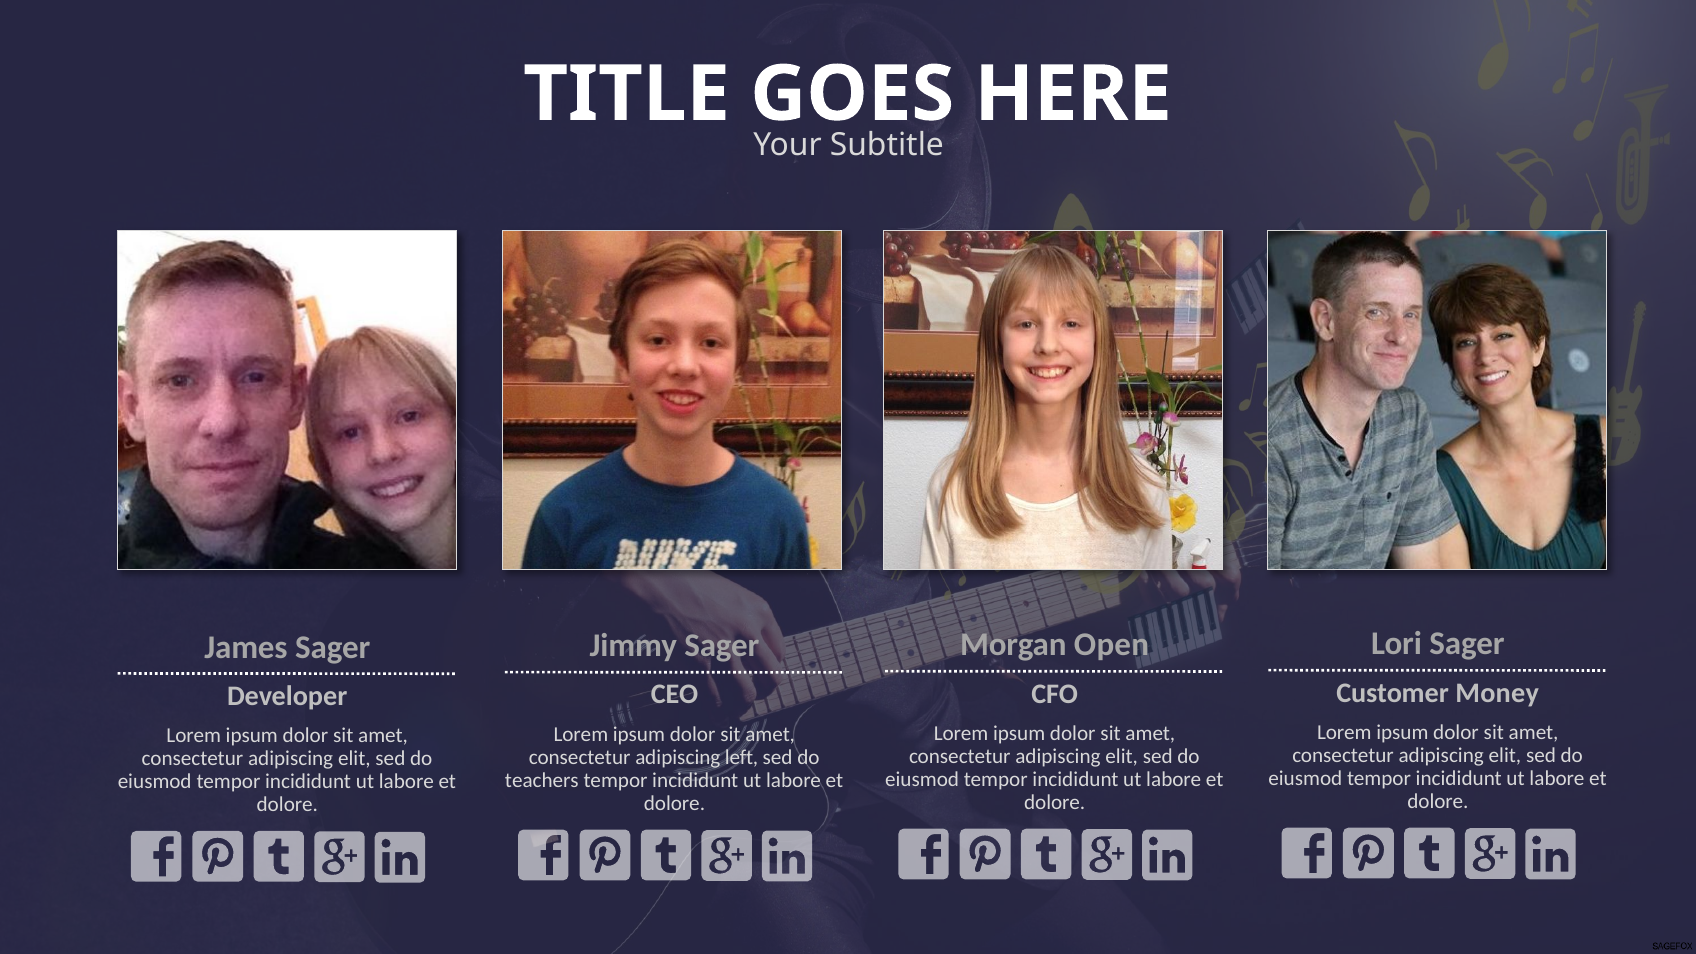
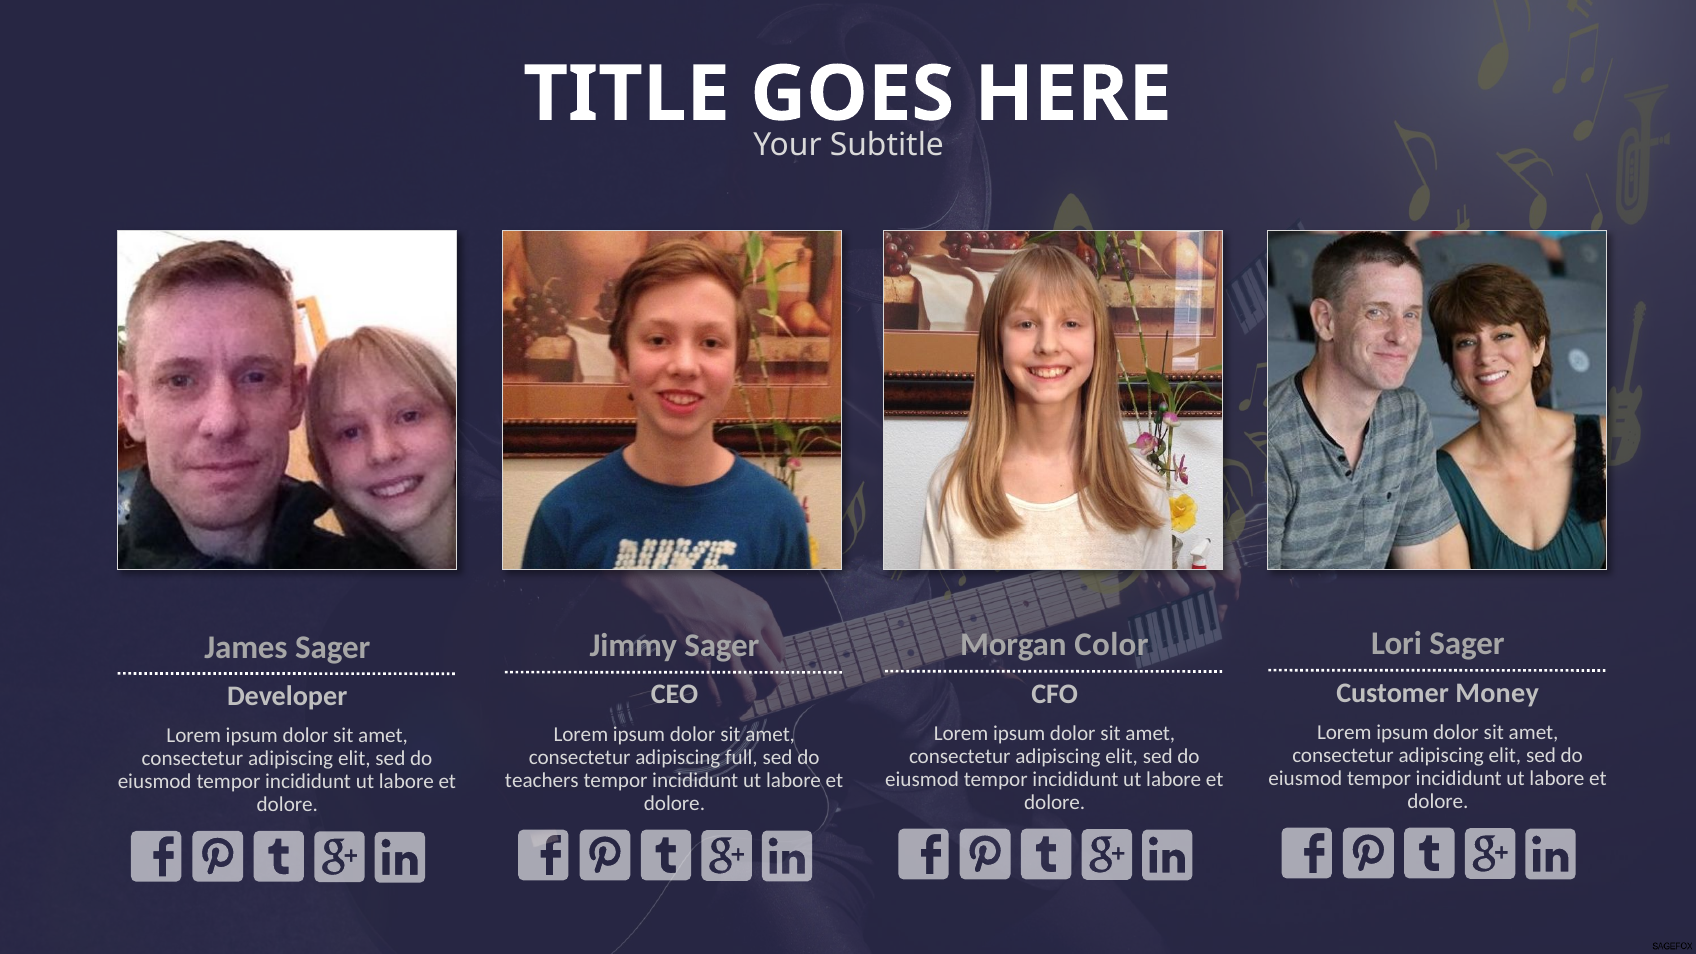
Open: Open -> Color
left: left -> full
